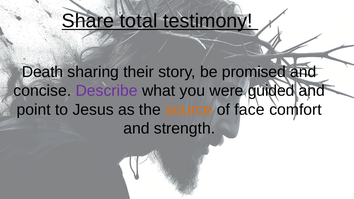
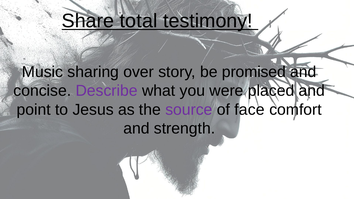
Death: Death -> Music
their: their -> over
guided: guided -> placed
source colour: orange -> purple
